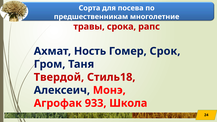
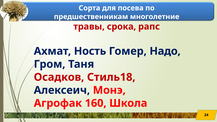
Срок: Срок -> Надо
Твердой: Твердой -> Осадков
933: 933 -> 160
